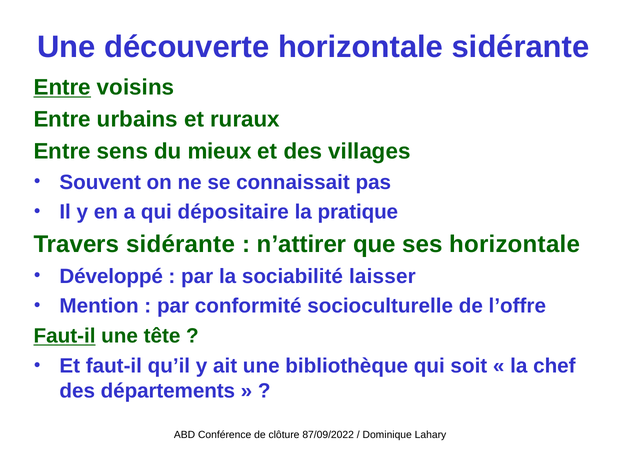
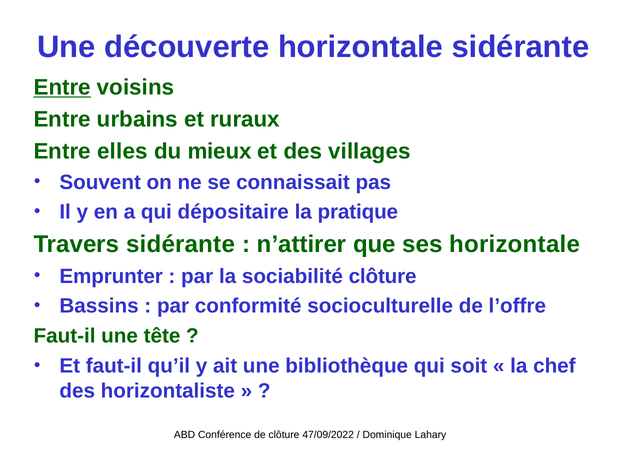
sens: sens -> elles
Développé: Développé -> Emprunter
sociabilité laisser: laisser -> clôture
Mention: Mention -> Bassins
Faut-il at (65, 336) underline: present -> none
départements: départements -> horizontaliste
87/09/2022: 87/09/2022 -> 47/09/2022
